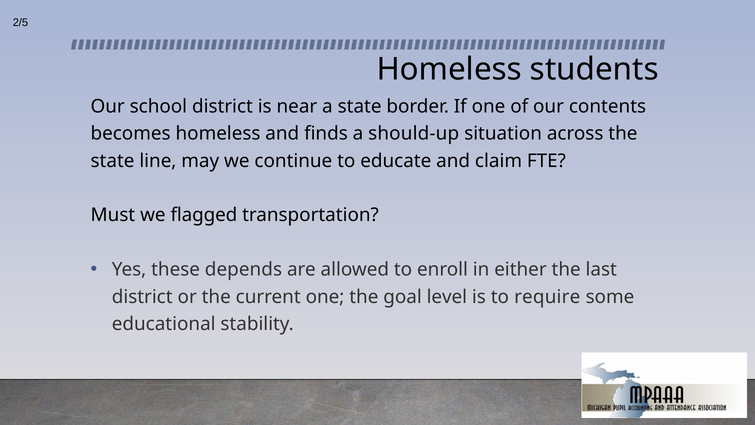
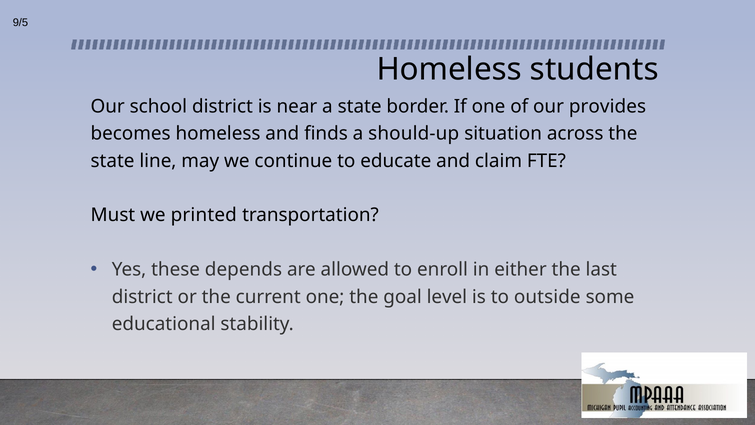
2/5: 2/5 -> 9/5
contents: contents -> provides
flagged: flagged -> printed
require: require -> outside
